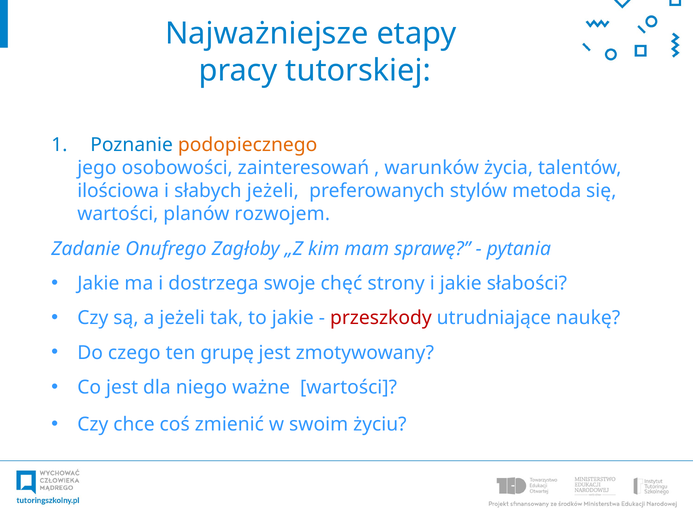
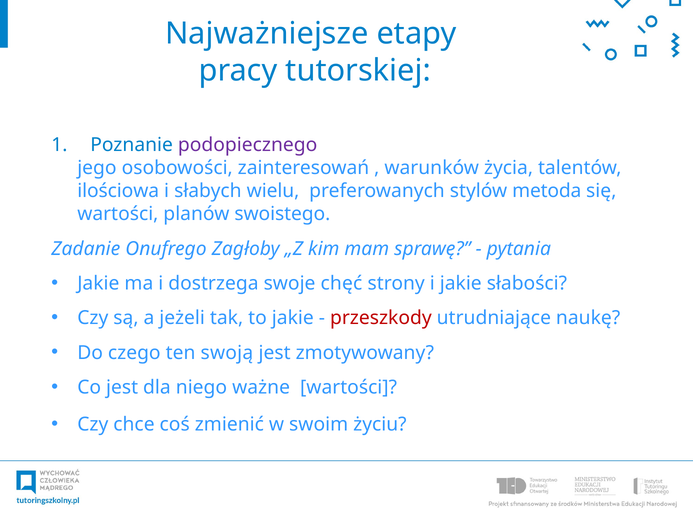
podopiecznego colour: orange -> purple
słabych jeżeli: jeżeli -> wielu
rozwojem: rozwojem -> swoistego
grupę: grupę -> swoją
